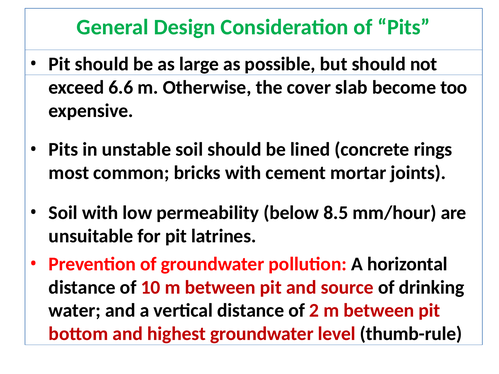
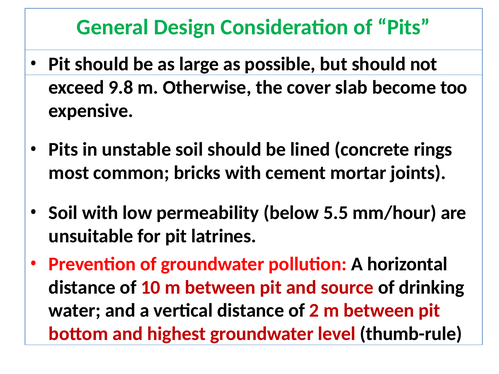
6.6: 6.6 -> 9.8
8.5: 8.5 -> 5.5
